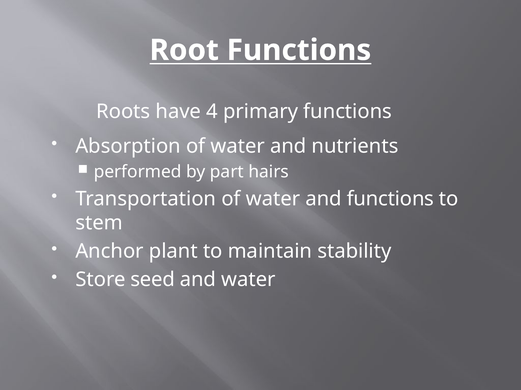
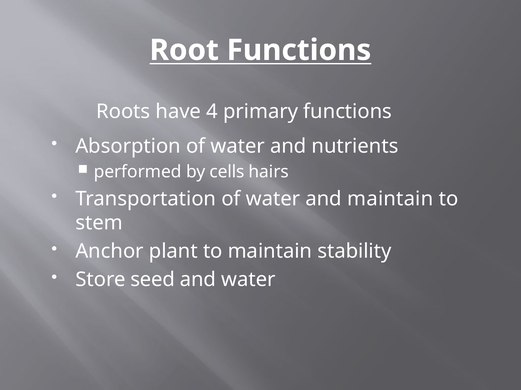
part: part -> cells
and functions: functions -> maintain
